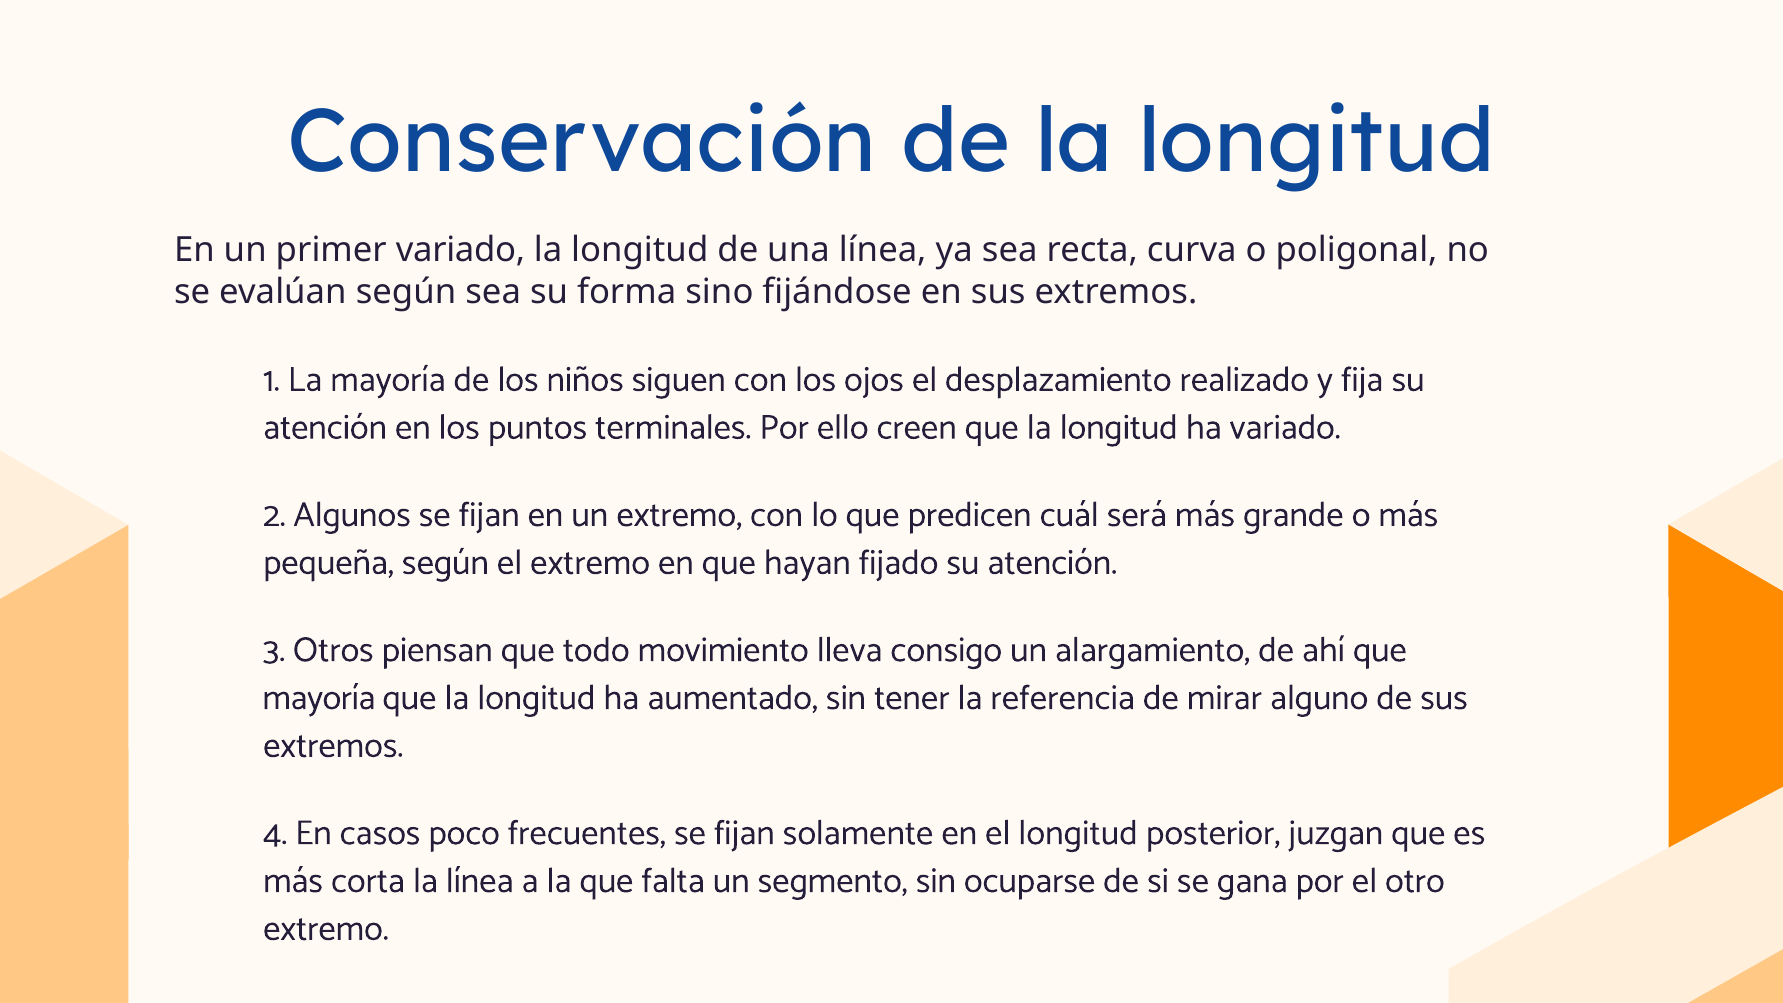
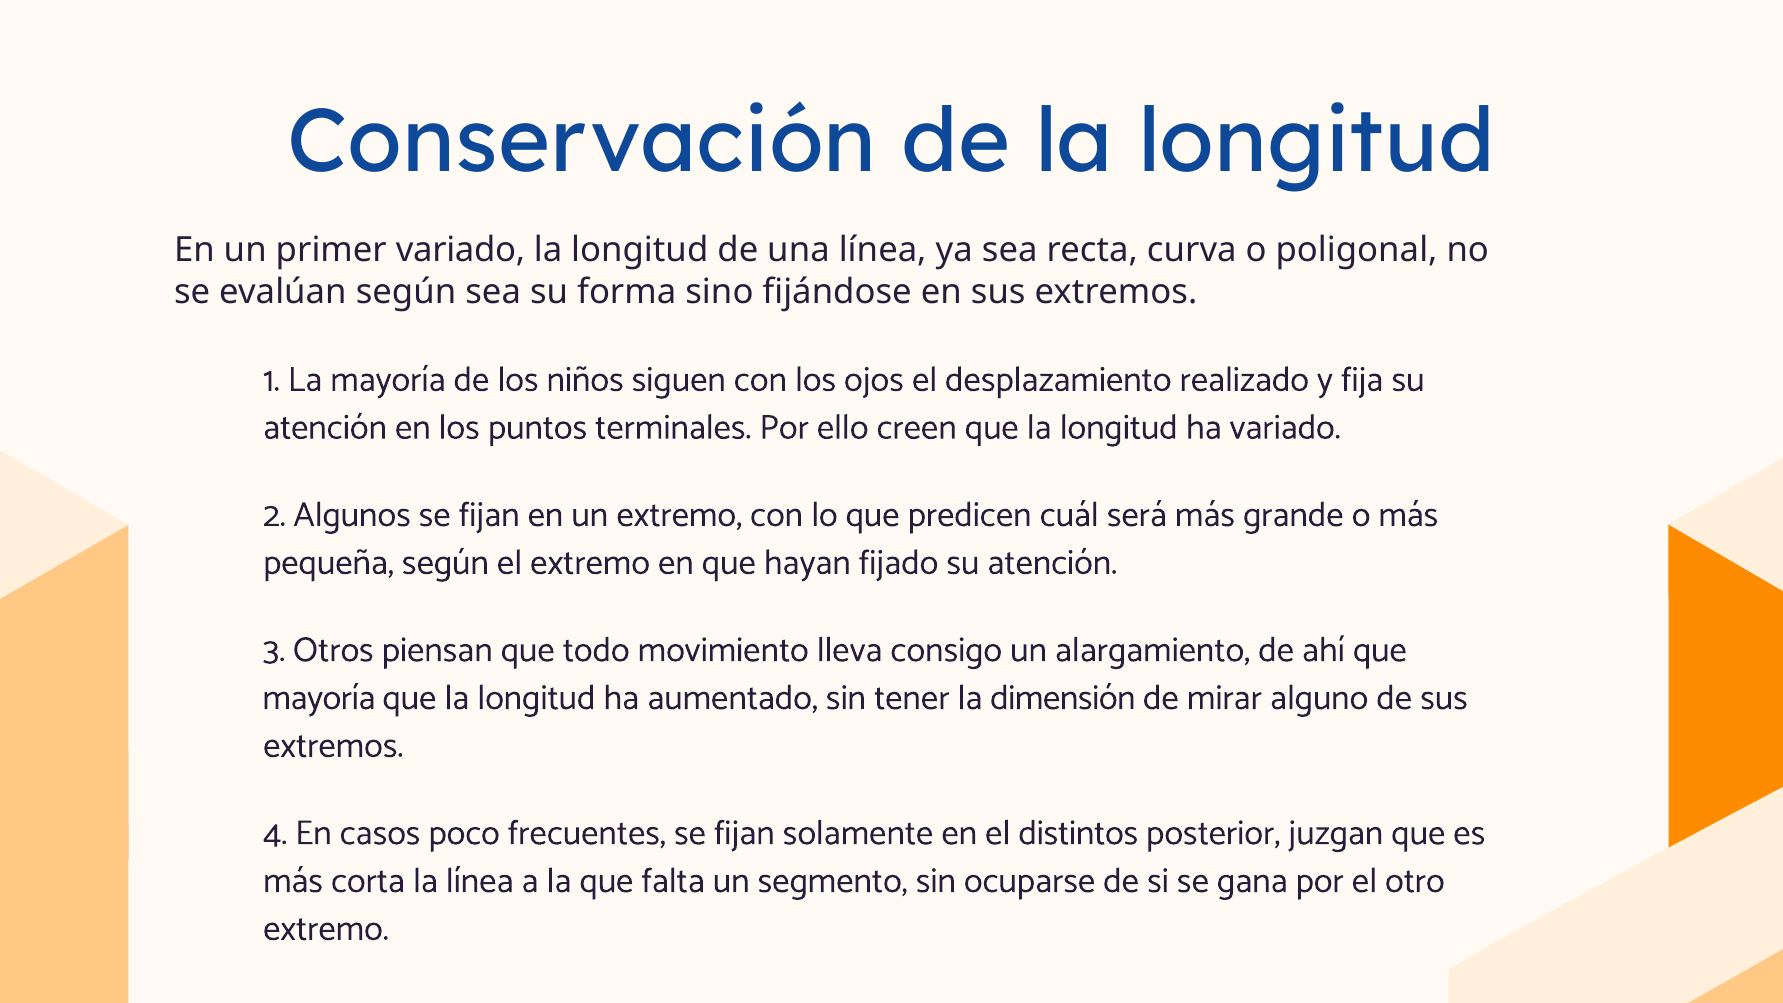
referencia: referencia -> dimensión
el longitud: longitud -> distintos
